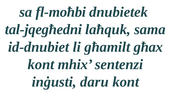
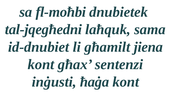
għax: għax -> jiena
mhix: mhix -> għax
daru: daru -> ħaġa
